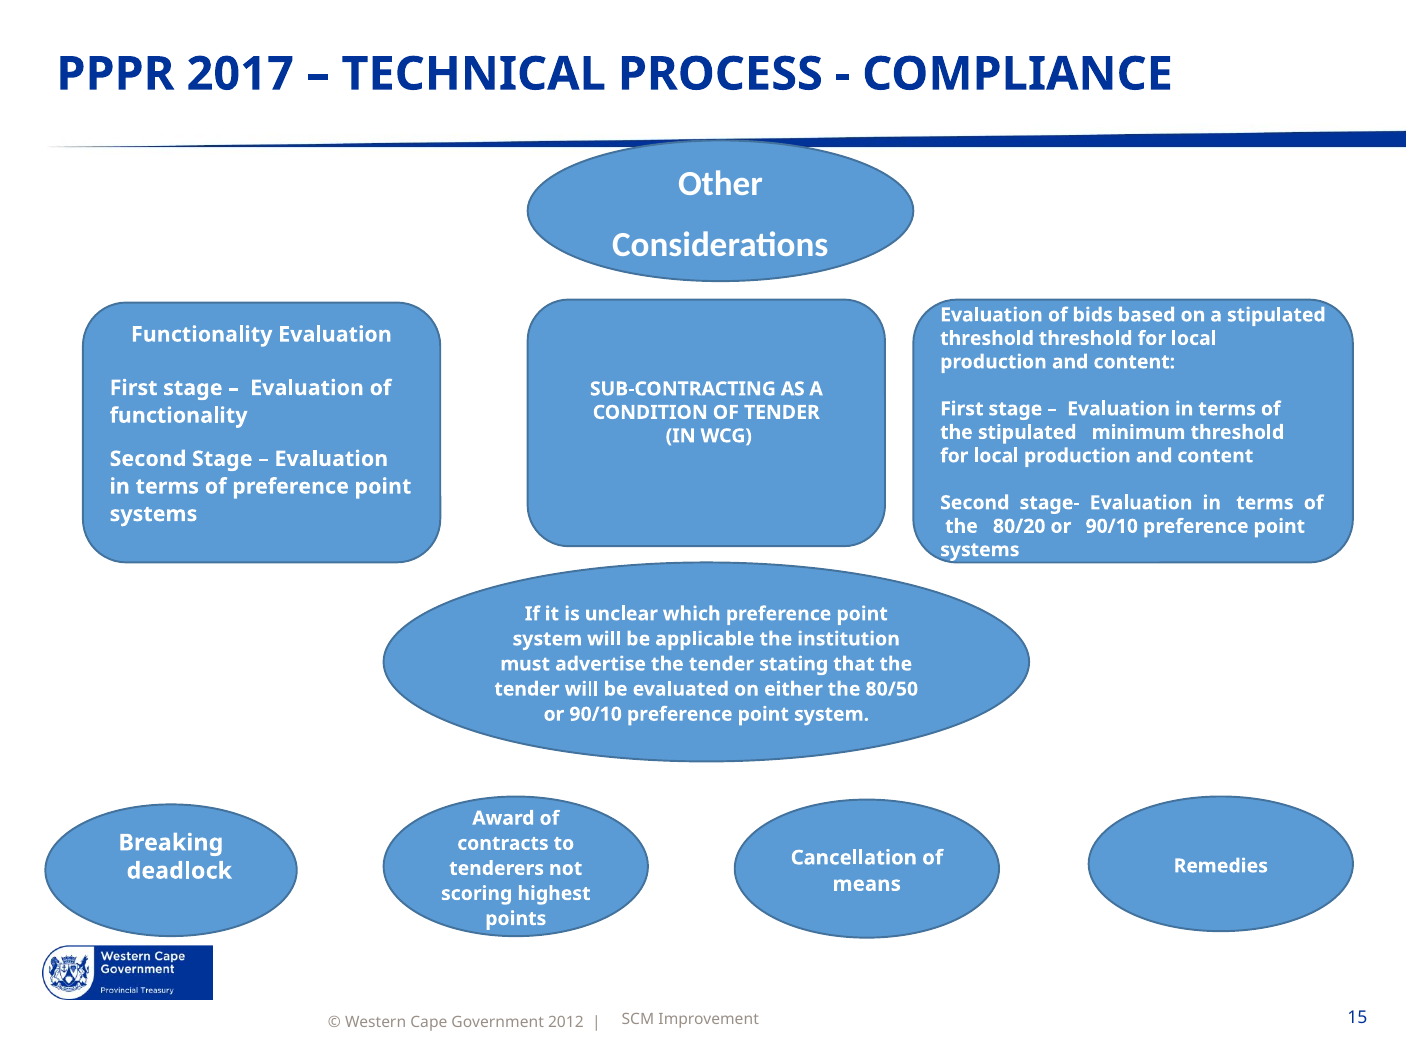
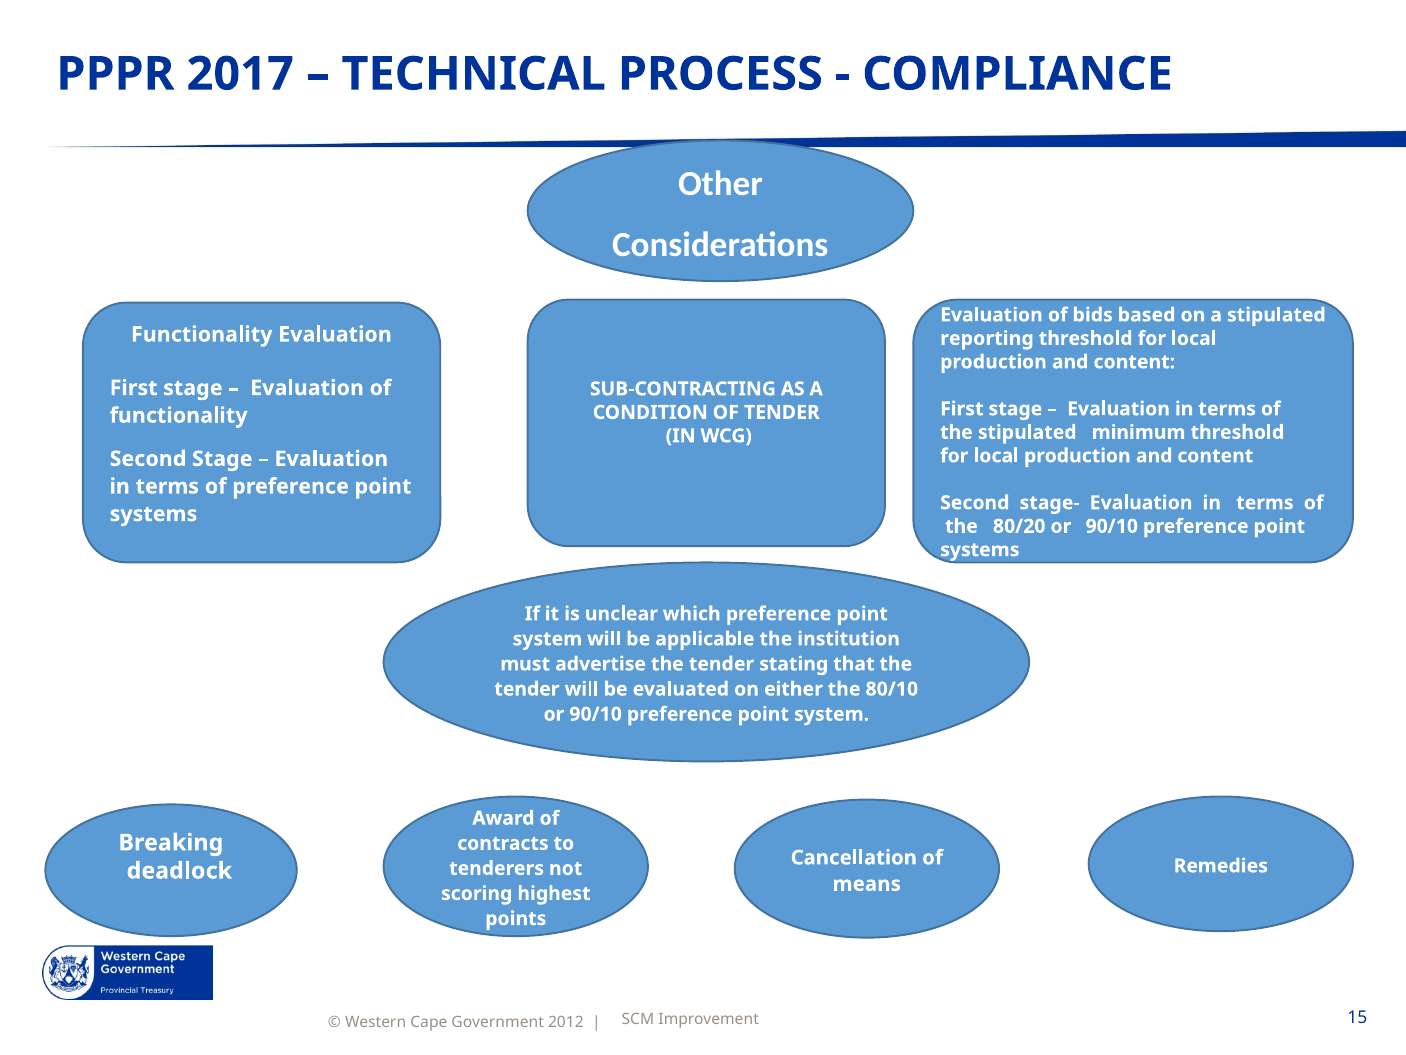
threshold at (987, 338): threshold -> reporting
80/50: 80/50 -> 80/10
